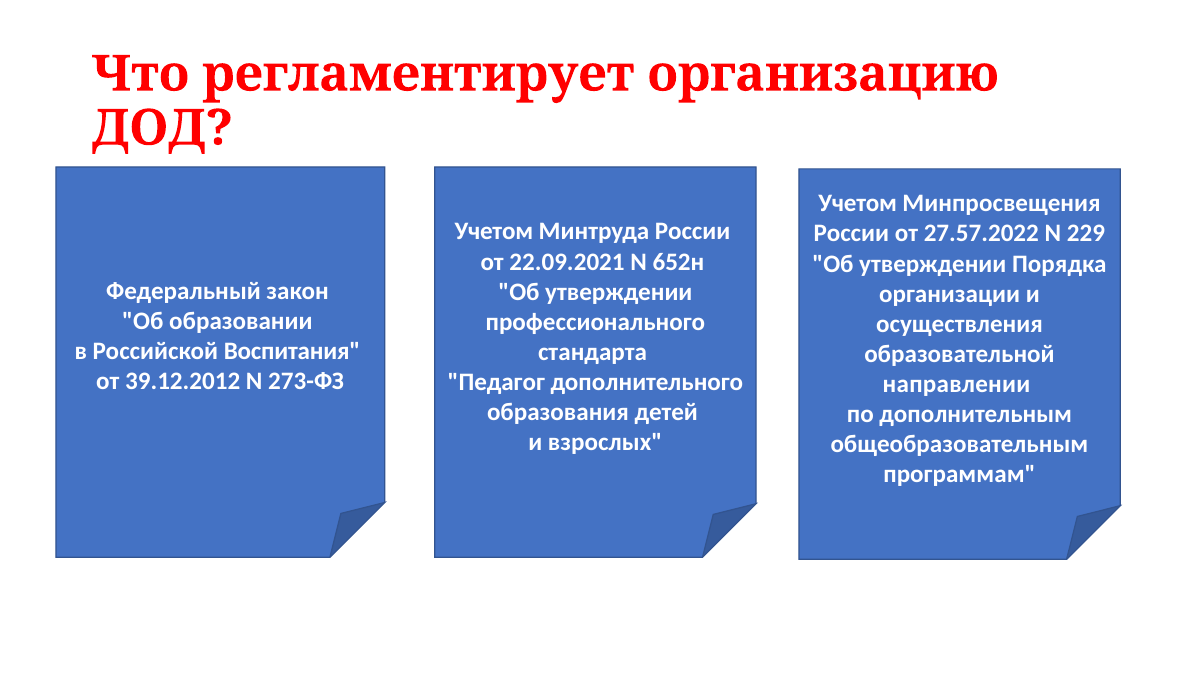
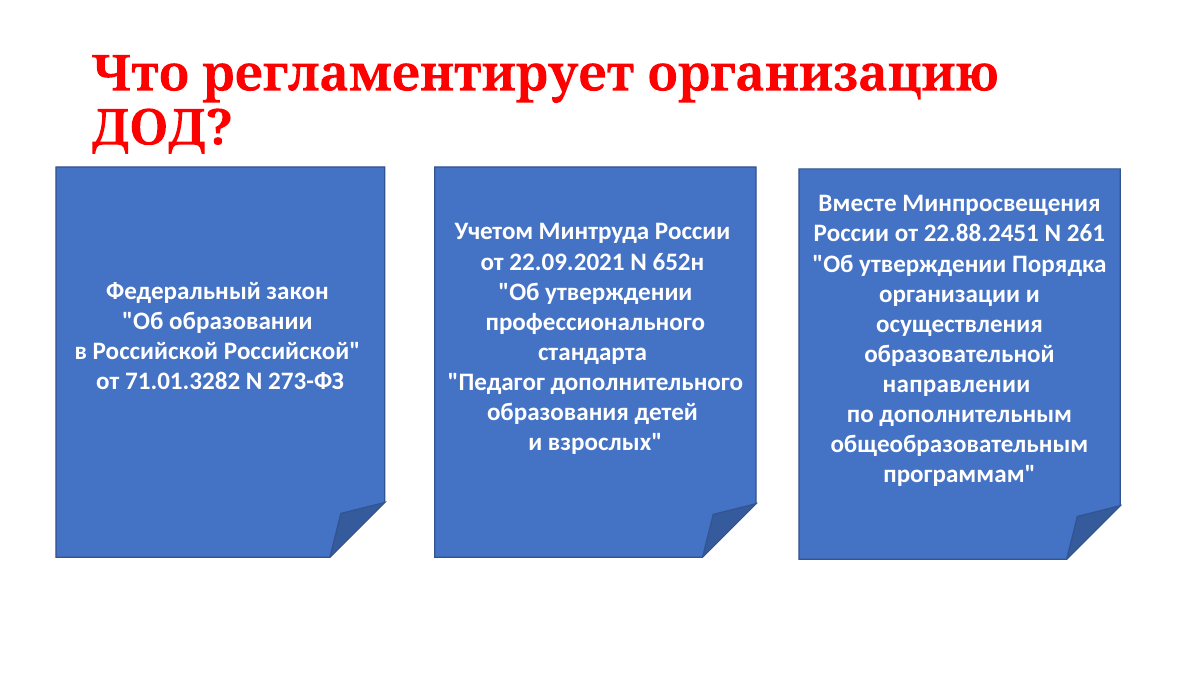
Учетом at (858, 204): Учетом -> Вместе
27.57.2022: 27.57.2022 -> 22.88.2451
229: 229 -> 261
Российской Воспитания: Воспитания -> Российской
39.12.2012: 39.12.2012 -> 71.01.3282
